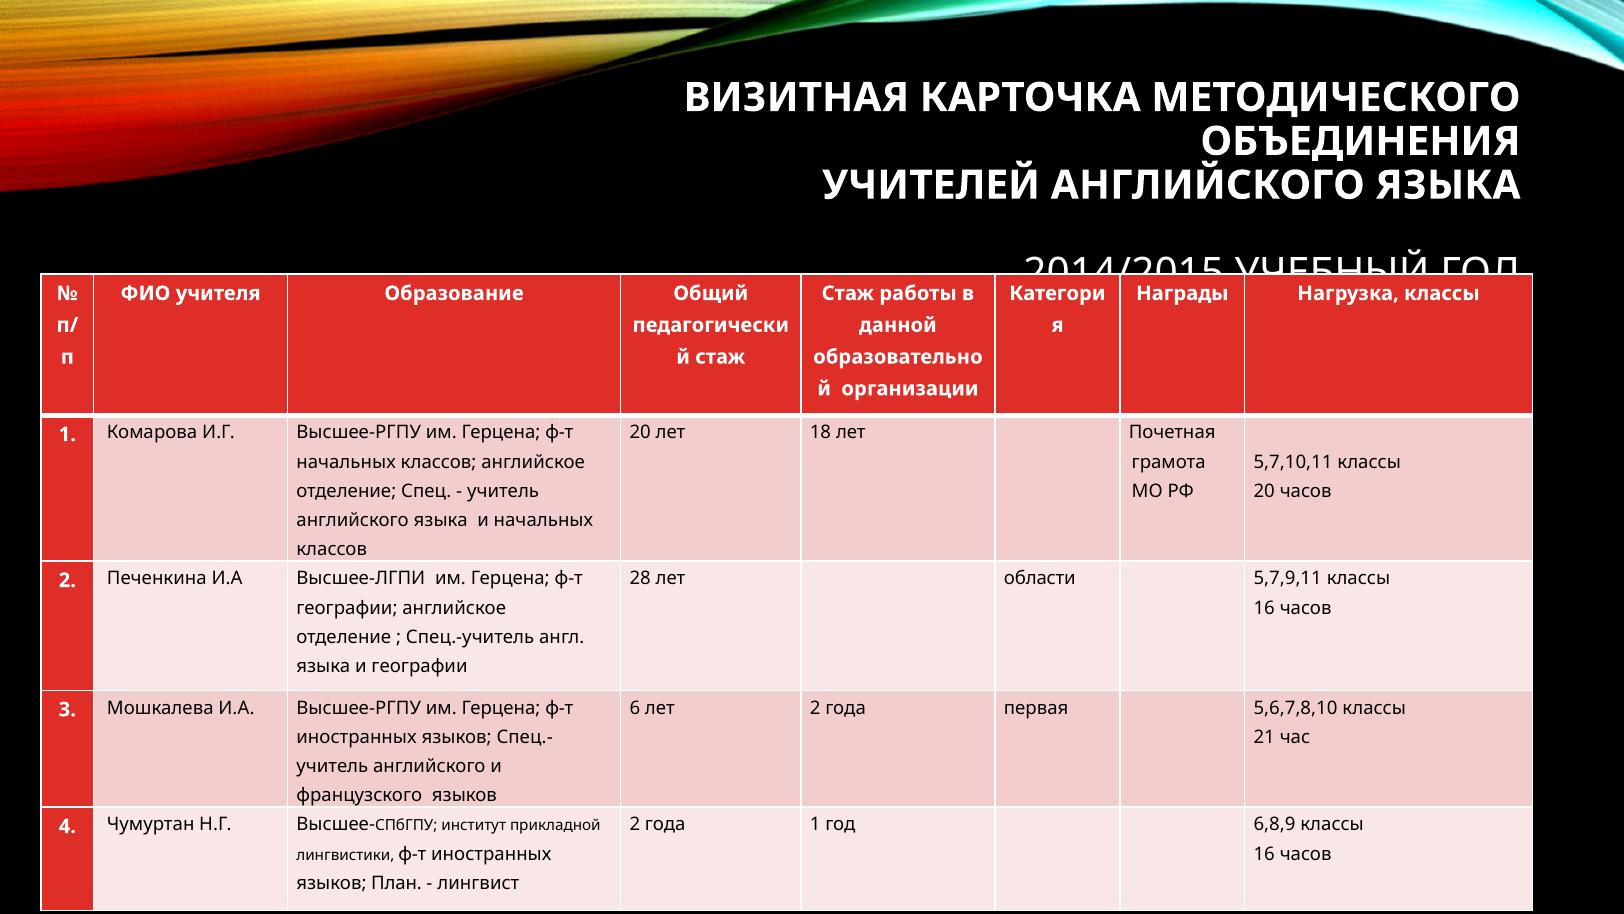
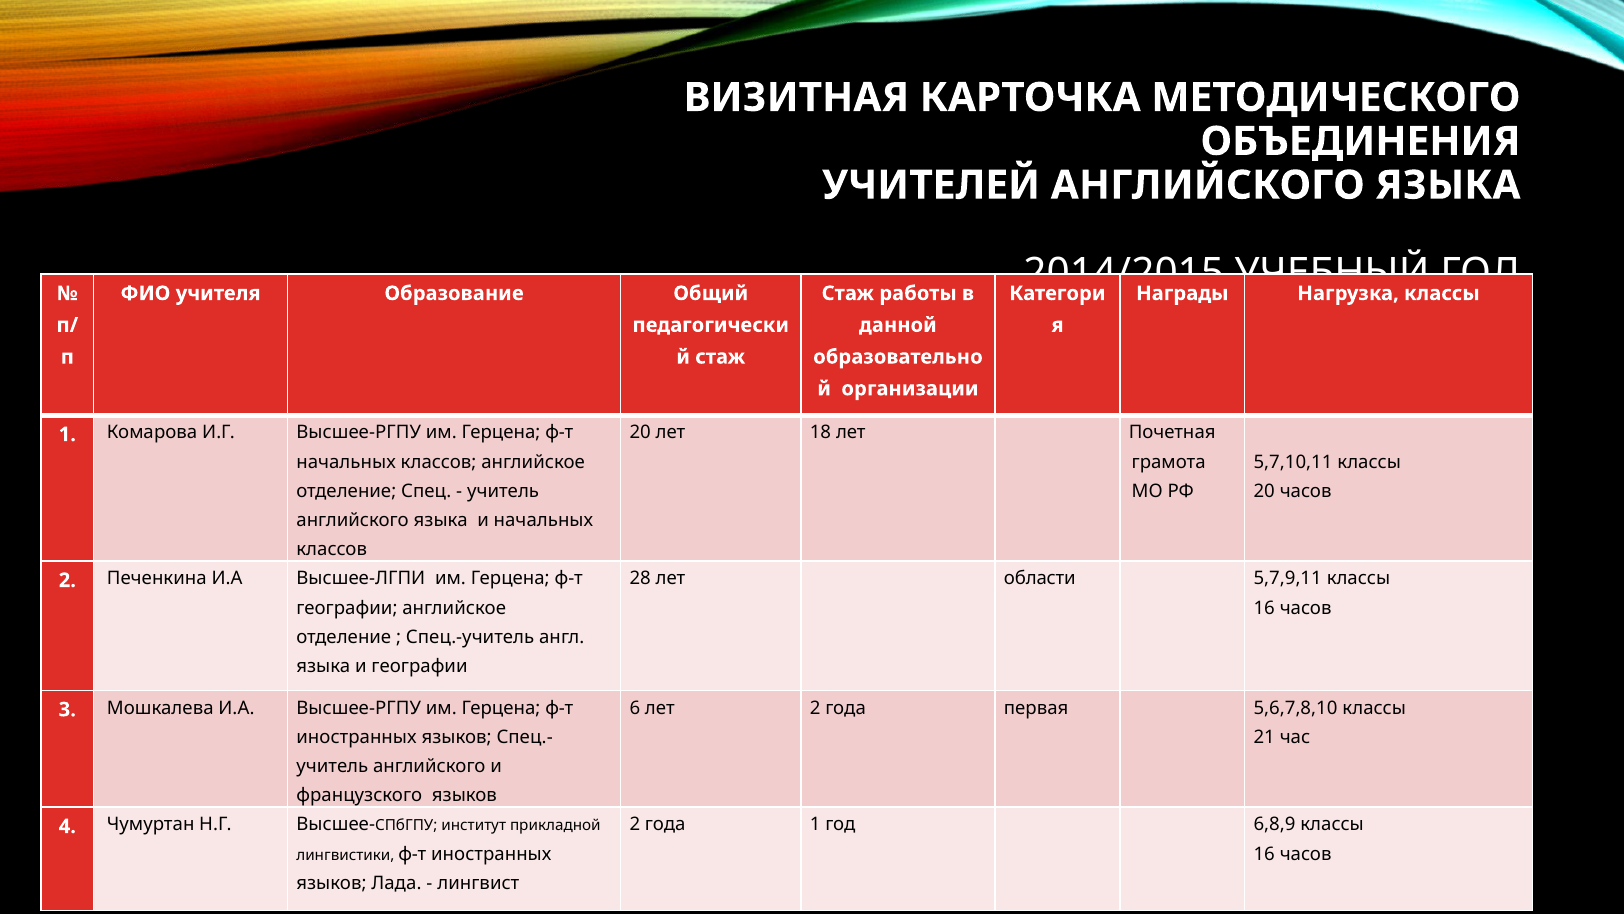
План: План -> Лада
